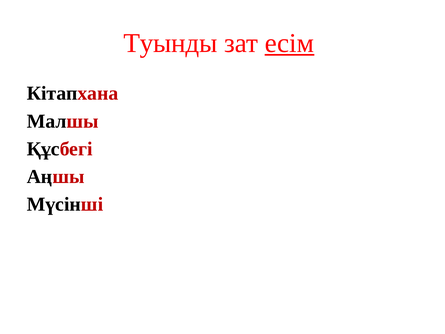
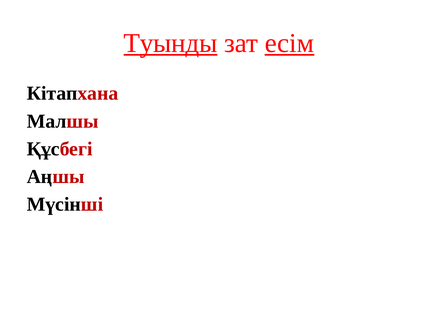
Туынды underline: none -> present
